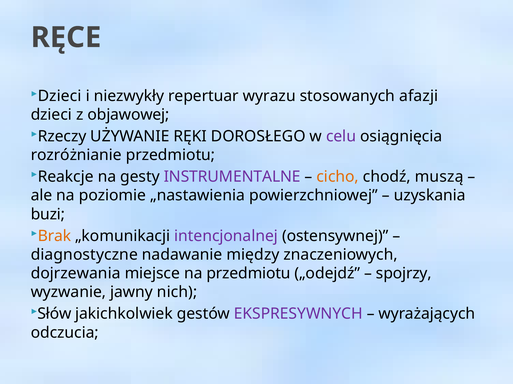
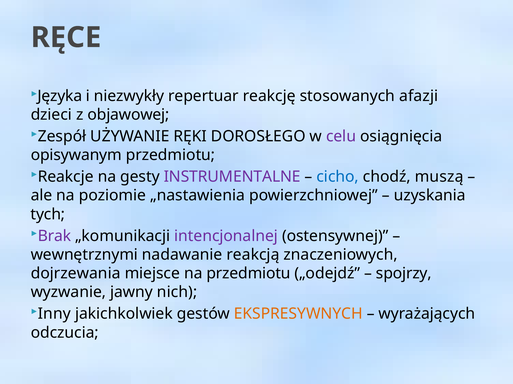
Dzieci at (60, 96): Dzieci -> Języka
wyrazu: wyrazu -> reakcję
Rzeczy: Rzeczy -> Zespół
rozróżnianie: rozróżnianie -> opisywanym
cicho colour: orange -> blue
buzi: buzi -> tych
Brak colour: orange -> purple
diagnostyczne: diagnostyczne -> wewnętrznymi
między: między -> reakcją
Słów: Słów -> Inny
EKSPRESYWNYCH colour: purple -> orange
